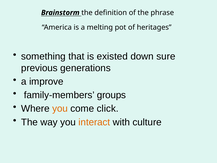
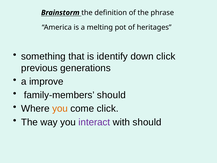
existed: existed -> identify
down sure: sure -> click
family-members groups: groups -> should
interact colour: orange -> purple
with culture: culture -> should
